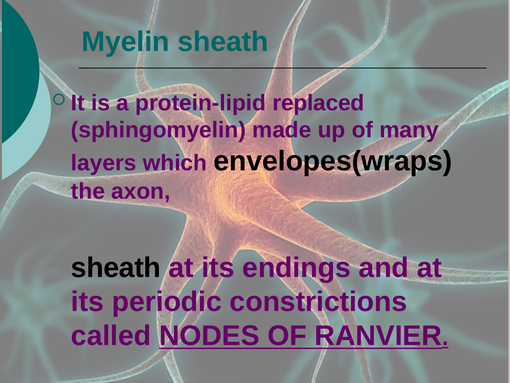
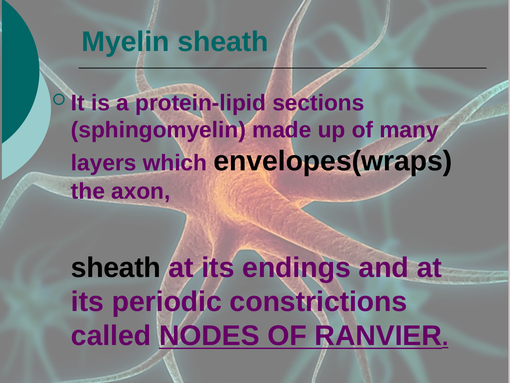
replaced: replaced -> sections
